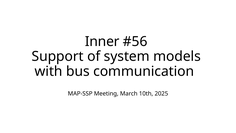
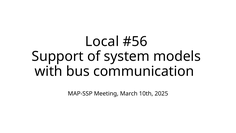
Inner: Inner -> Local
